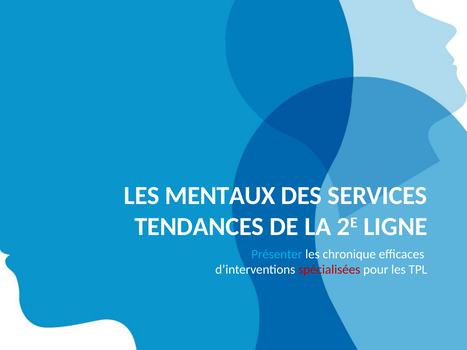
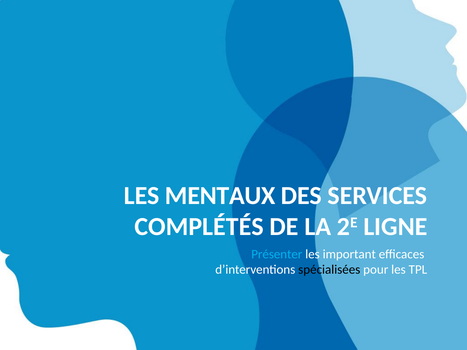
TENDANCES: TENDANCES -> COMPLÉTÉS
chronique: chronique -> important
spécialisées colour: red -> black
